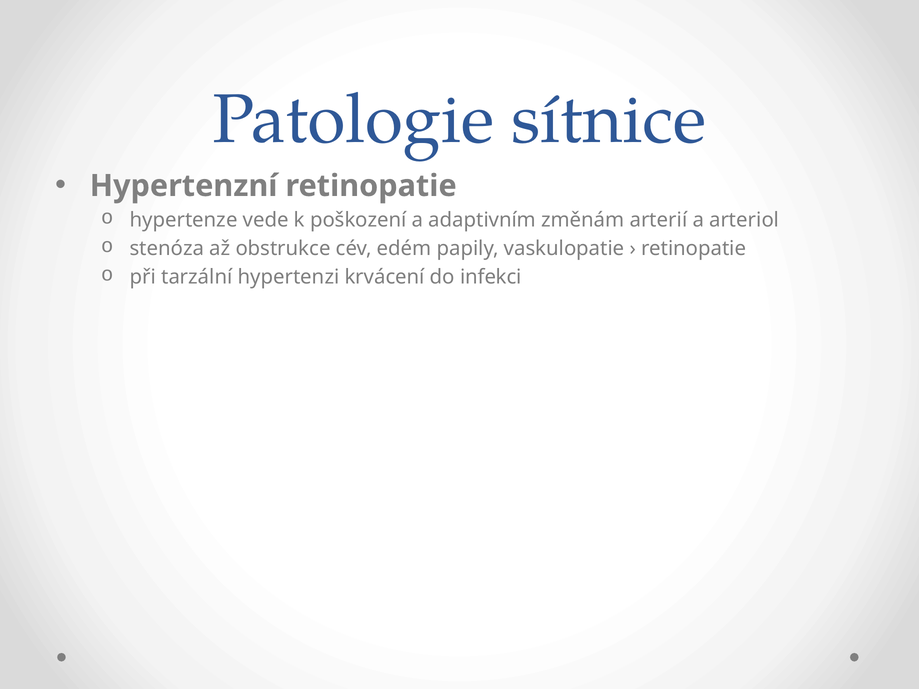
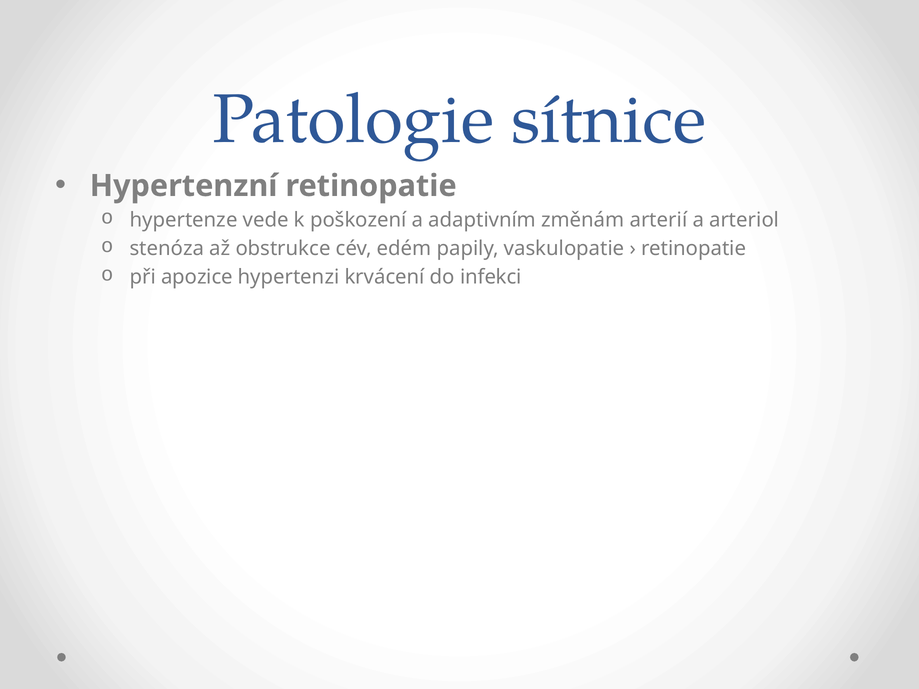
tarzální: tarzální -> apozice
